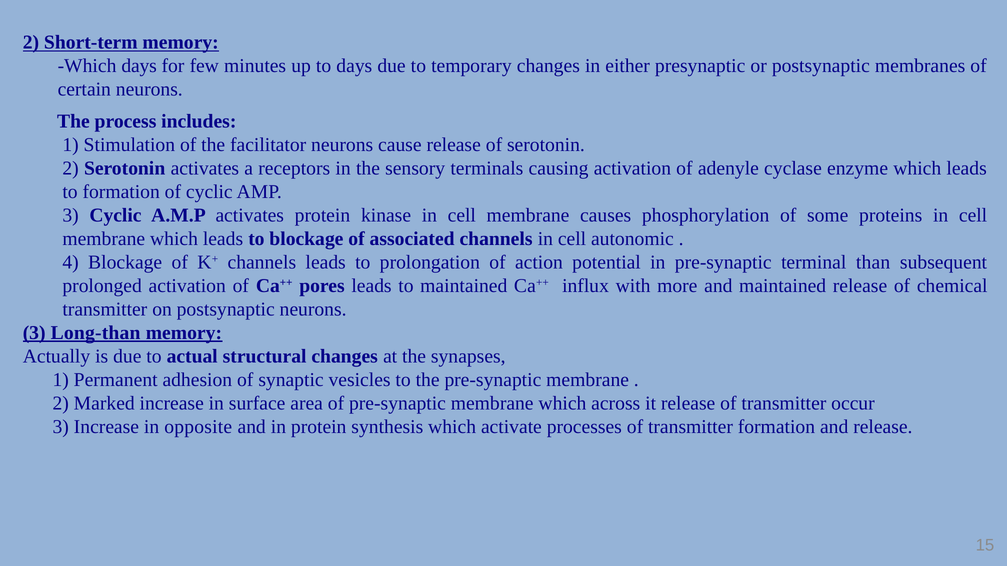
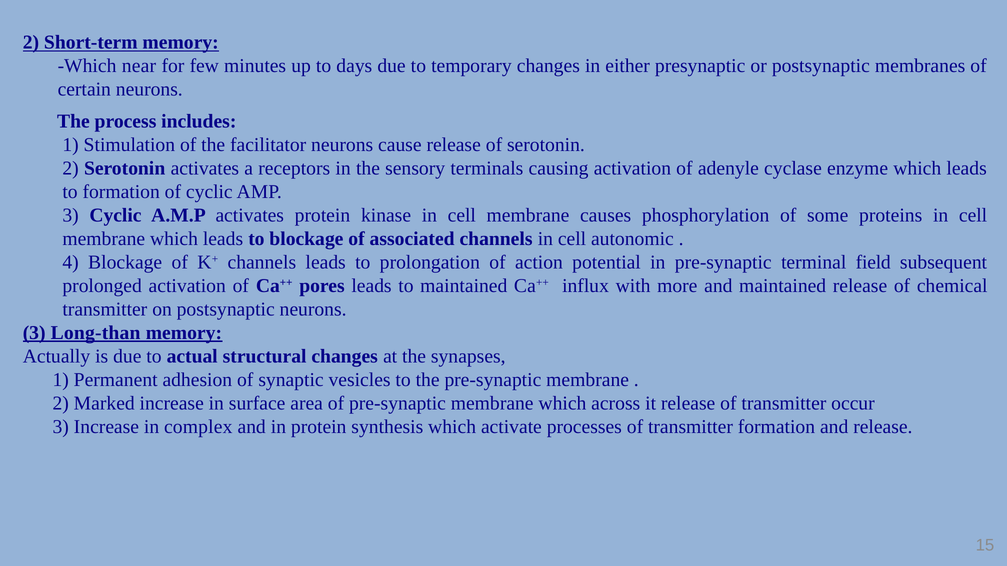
Which days: days -> near
than: than -> field
opposite: opposite -> complex
